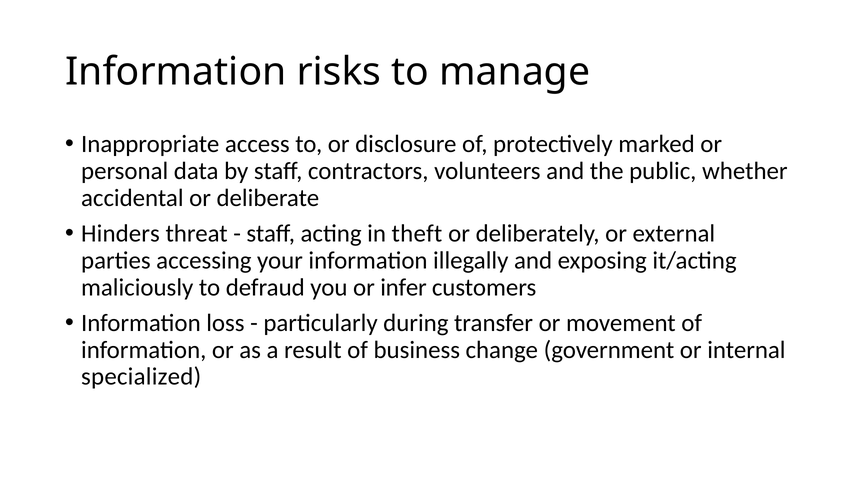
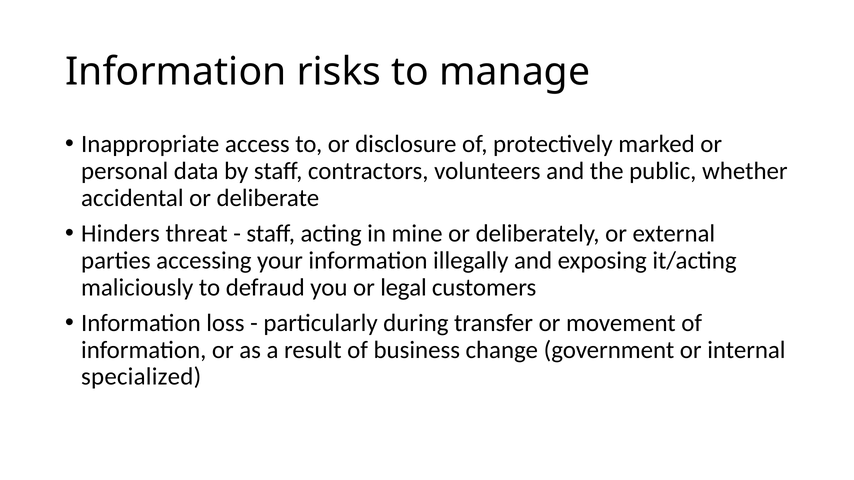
theft: theft -> mine
infer: infer -> legal
